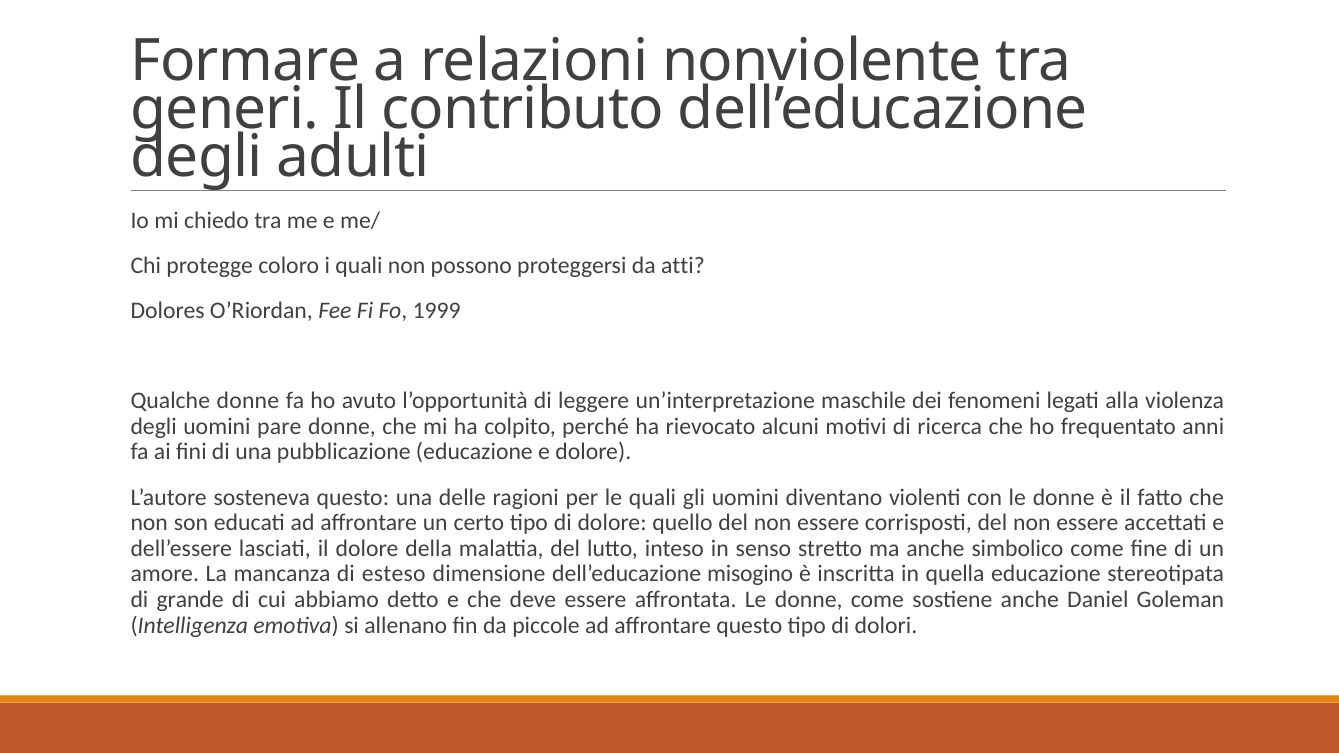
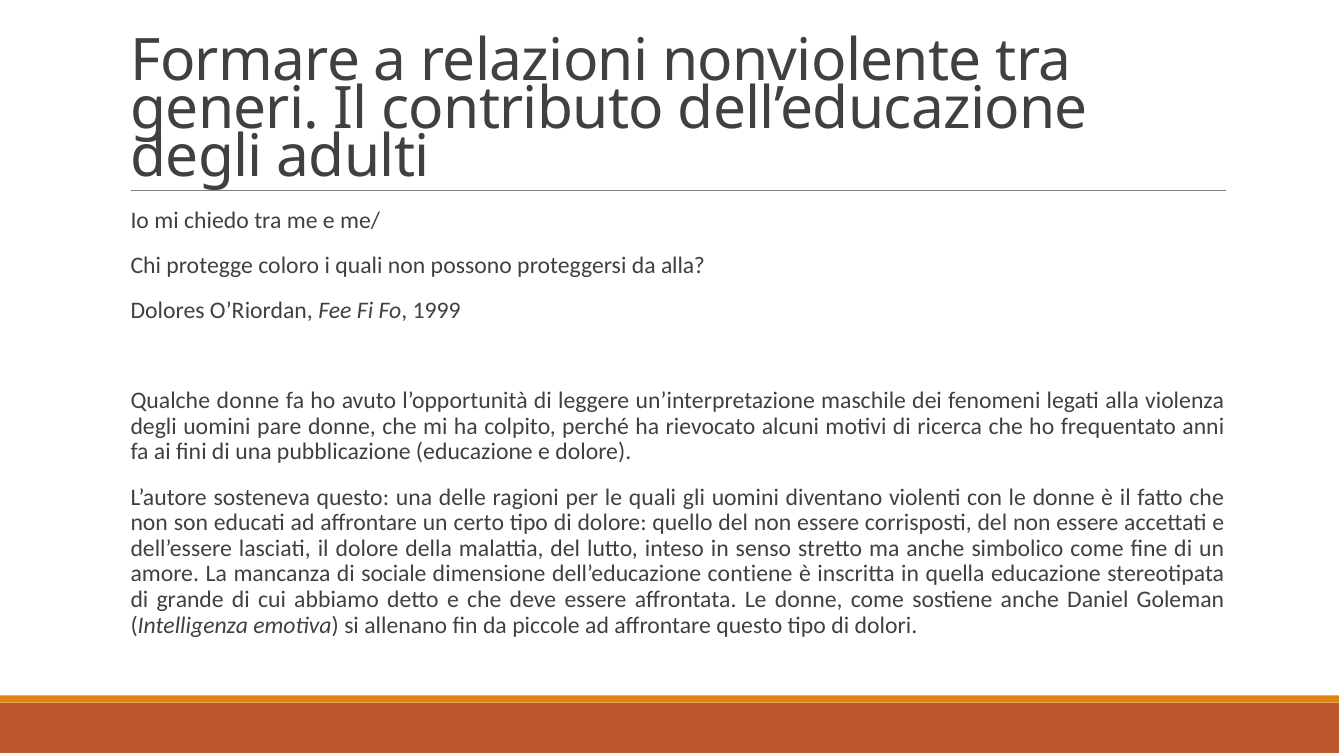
da atti: atti -> alla
esteso: esteso -> sociale
misogino: misogino -> contiene
